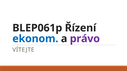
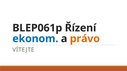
právo colour: purple -> orange
